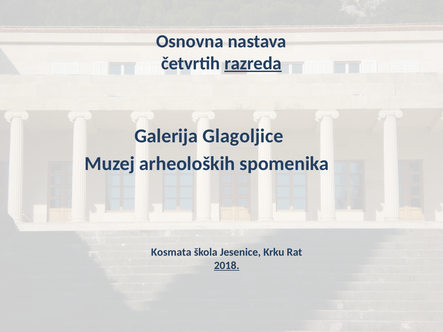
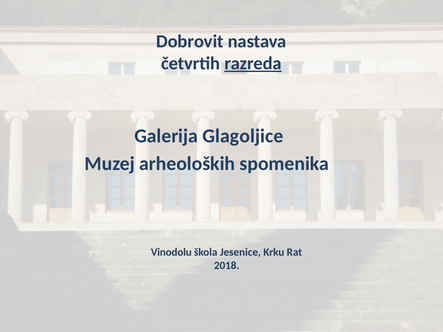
Osnovna: Osnovna -> Dobrovit
Kosmata: Kosmata -> Vinodolu
2018 underline: present -> none
